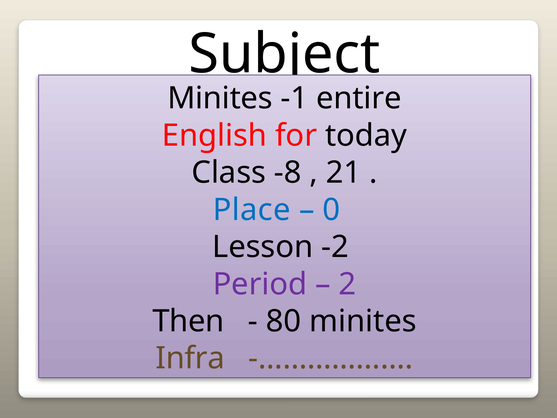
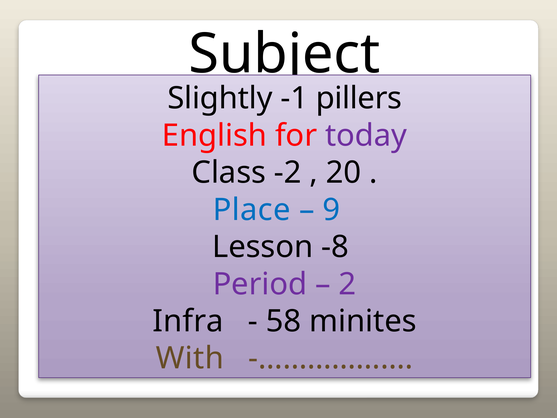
Minites at (220, 98): Minites -> Slightly
entire: entire -> pillers
today colour: black -> purple
-8: -8 -> -2
21: 21 -> 20
0: 0 -> 9
-2: -2 -> -8
Then: Then -> Infra
80: 80 -> 58
Infra: Infra -> With
